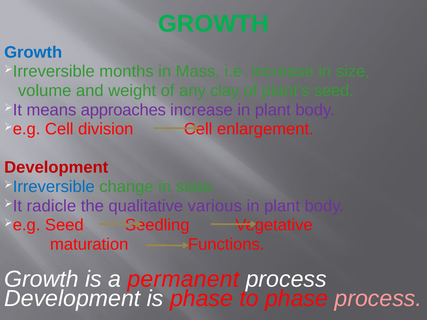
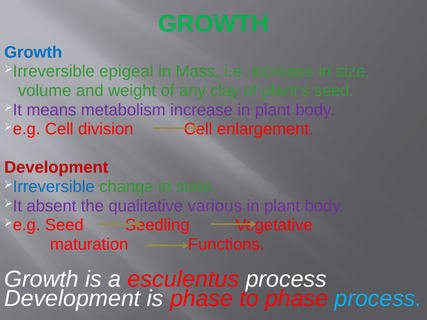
months: months -> epigeal
approaches: approaches -> metabolism
radicle: radicle -> absent
permanent: permanent -> esculentus
process at (378, 299) colour: pink -> light blue
